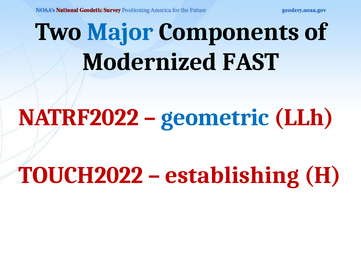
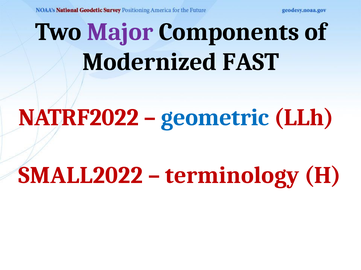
Major colour: blue -> purple
TOUCH2022: TOUCH2022 -> SMALL2022
establishing: establishing -> terminology
